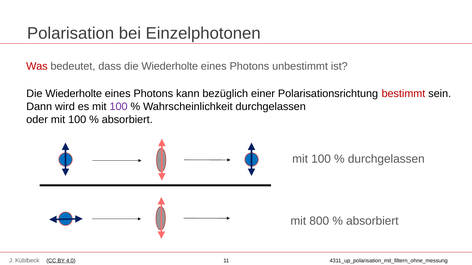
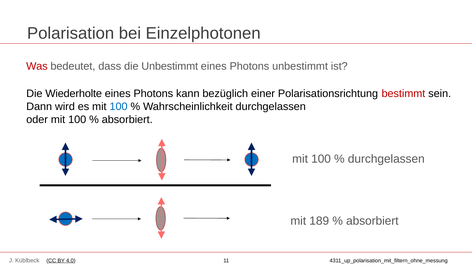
dass die Wiederholte: Wiederholte -> Unbestimmt
100 at (119, 107) colour: purple -> blue
800: 800 -> 189
